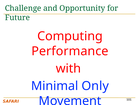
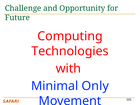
Performance: Performance -> Technologies
